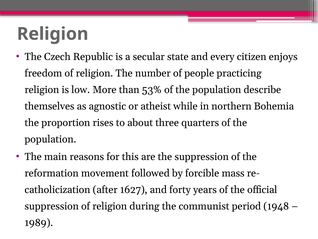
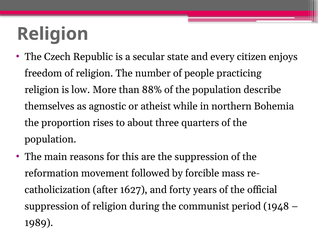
53%: 53% -> 88%
